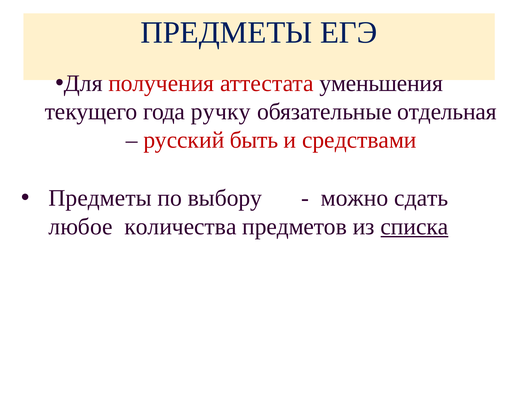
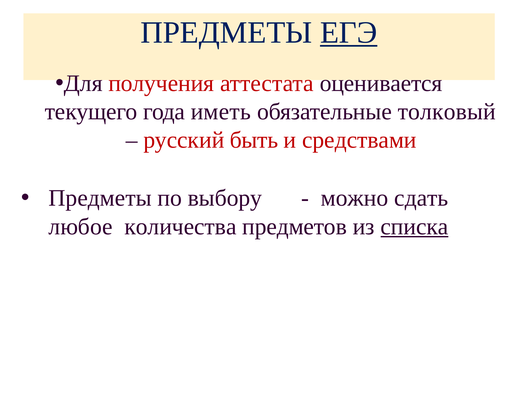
ЕГЭ underline: none -> present
уменьшения: уменьшения -> оценивается
ручку: ручку -> иметь
отдельная: отдельная -> толковый
